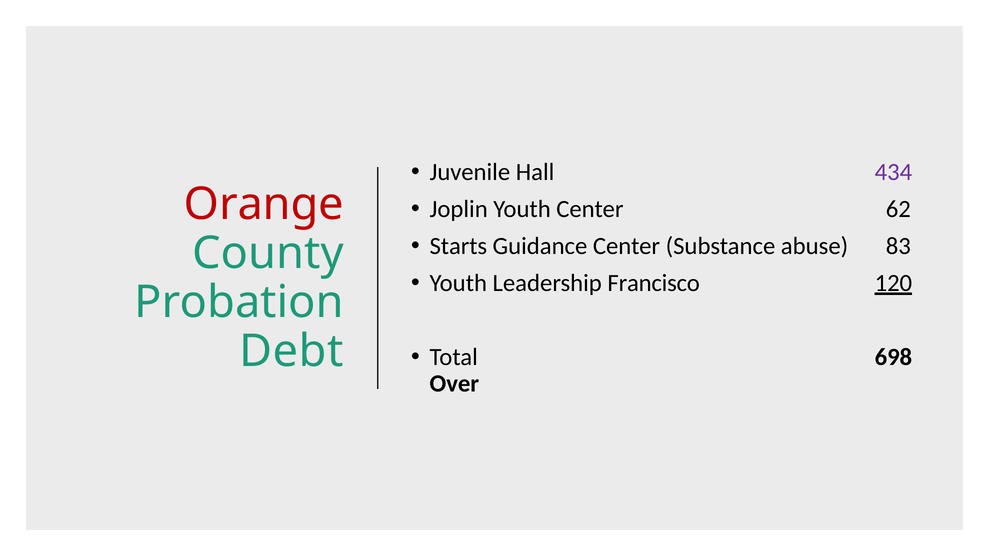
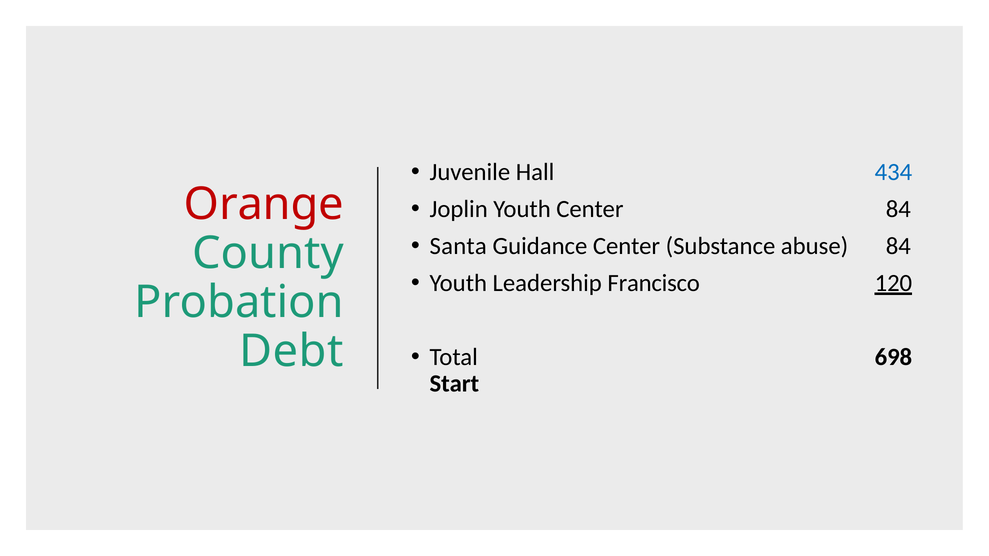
434 colour: purple -> blue
Center 62: 62 -> 84
Starts: Starts -> Santa
abuse 83: 83 -> 84
Over: Over -> Start
